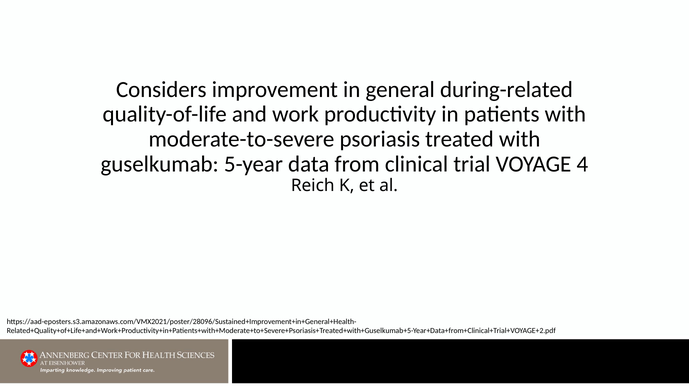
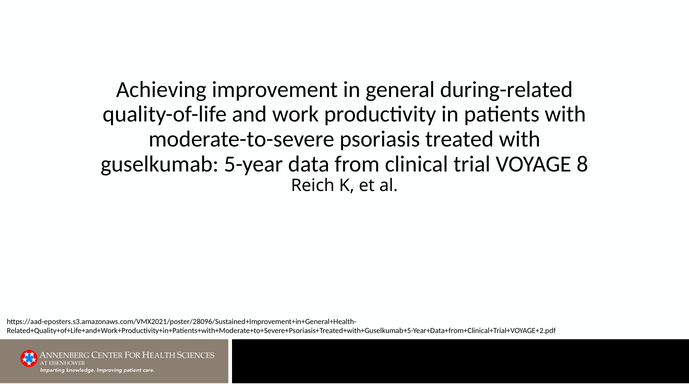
Considers: Considers -> Achieving
4: 4 -> 8
